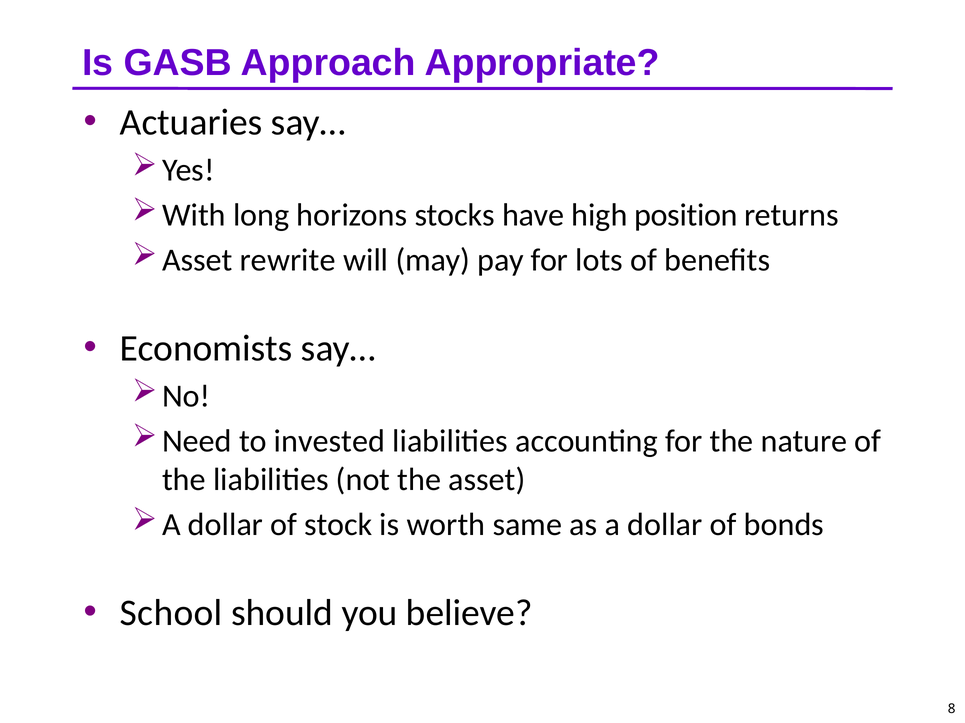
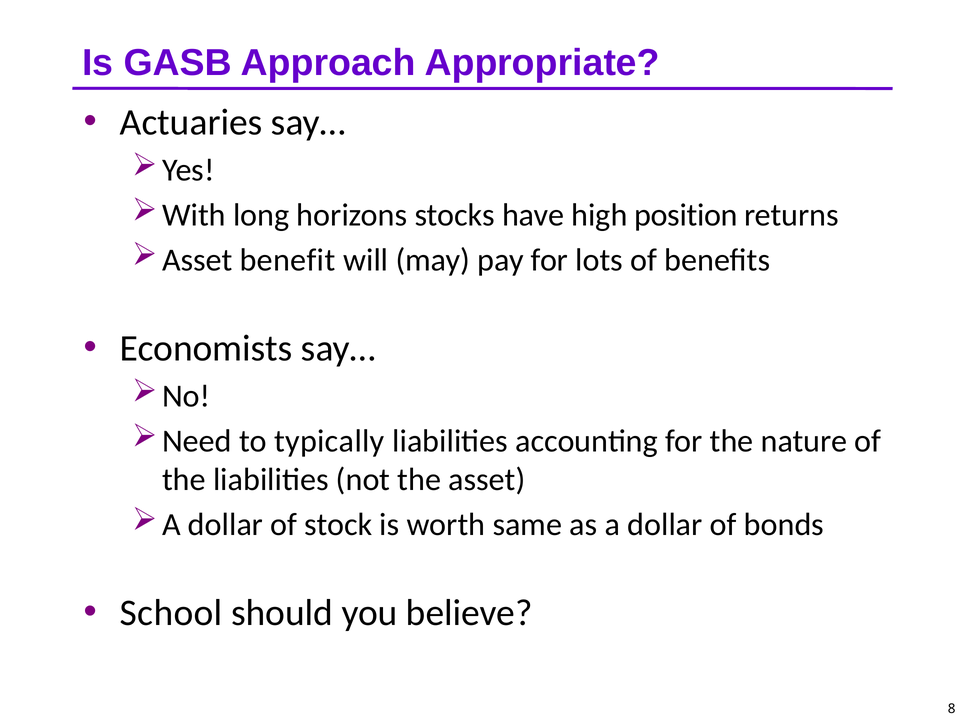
rewrite: rewrite -> benefit
invested: invested -> typically
